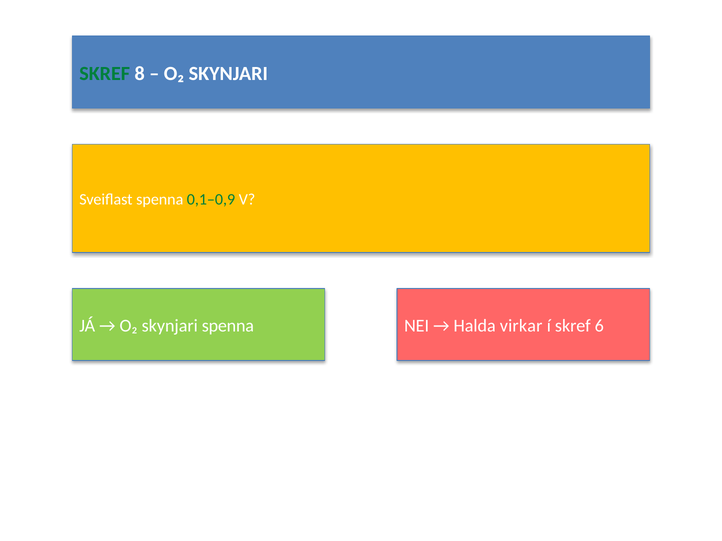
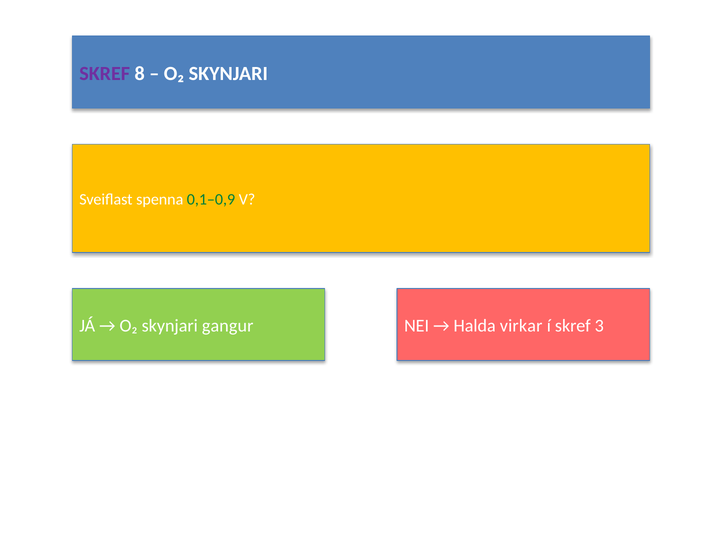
SKREF at (105, 74) colour: green -> purple
skynjari spenna: spenna -> gangur
6: 6 -> 3
